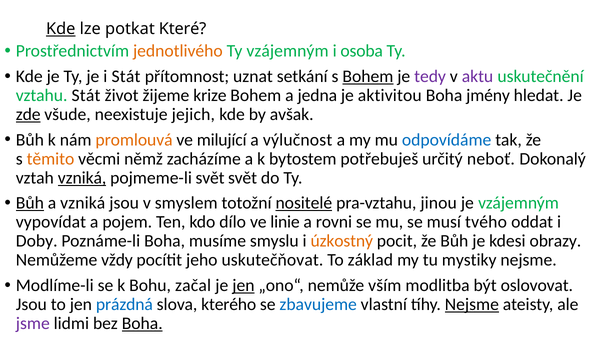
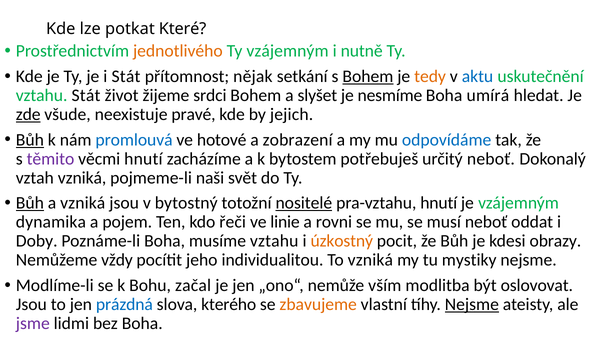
Kde at (61, 29) underline: present -> none
osoba: osoba -> nutně
uznat: uznat -> nějak
tedy colour: purple -> orange
aktu colour: purple -> blue
krize: krize -> srdci
jedna: jedna -> slyšet
aktivitou: aktivitou -> nesmíme
jmény: jmény -> umírá
jejich: jejich -> pravé
avšak: avšak -> jejich
Bůh at (30, 140) underline: none -> present
promlouvá colour: orange -> blue
milující: milující -> hotové
výlučnost: výlučnost -> zobrazení
těmito colour: orange -> purple
věcmi němž: němž -> hnutí
vzniká at (82, 178) underline: present -> none
pojmeme-li svět: svět -> naši
smyslem: smyslem -> bytostný
pra-vztahu jinou: jinou -> hnutí
vypovídat: vypovídat -> dynamika
dílo: dílo -> řeči
musí tvého: tvého -> neboť
musíme smyslu: smyslu -> vztahu
uskutečňovat: uskutečňovat -> individualitou
To základ: základ -> vzniká
jen at (243, 285) underline: present -> none
zbavujeme colour: blue -> orange
Boha at (142, 323) underline: present -> none
